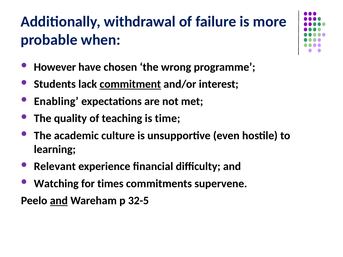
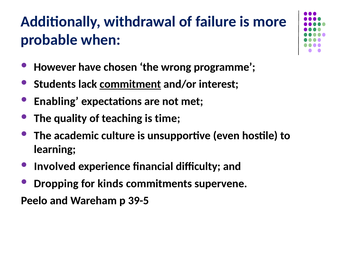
Relevant: Relevant -> Involved
Watching: Watching -> Dropping
times: times -> kinds
and at (59, 201) underline: present -> none
32-5: 32-5 -> 39-5
